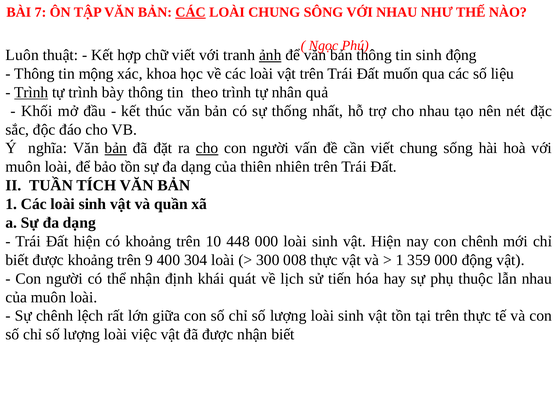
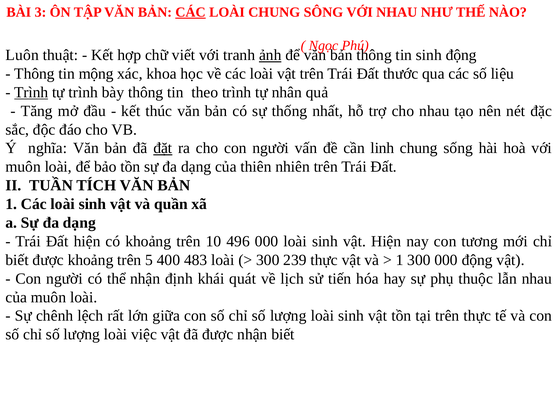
7: 7 -> 3
muốn: muốn -> thước
Khối: Khối -> Tăng
bản at (116, 148) underline: present -> none
đặt underline: none -> present
cho at (207, 148) underline: present -> none
cần viết: viết -> linh
448: 448 -> 496
con chênh: chênh -> tương
9: 9 -> 5
304: 304 -> 483
008: 008 -> 239
1 359: 359 -> 300
